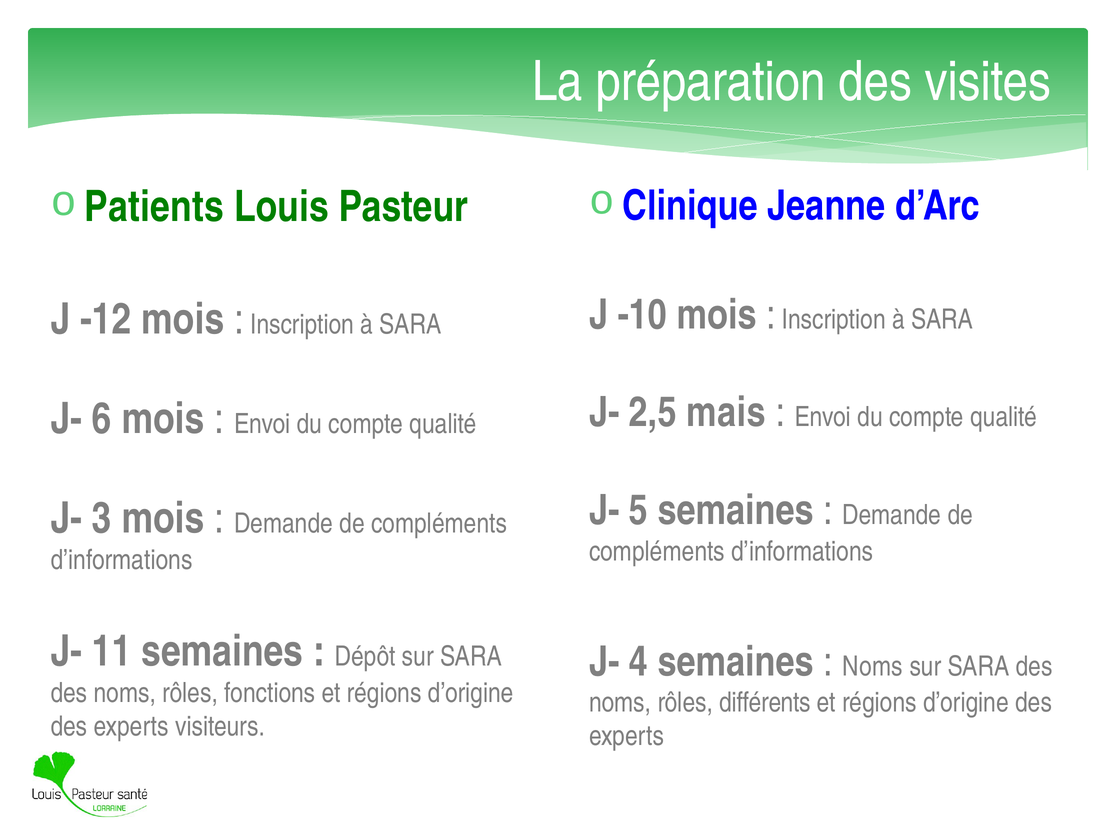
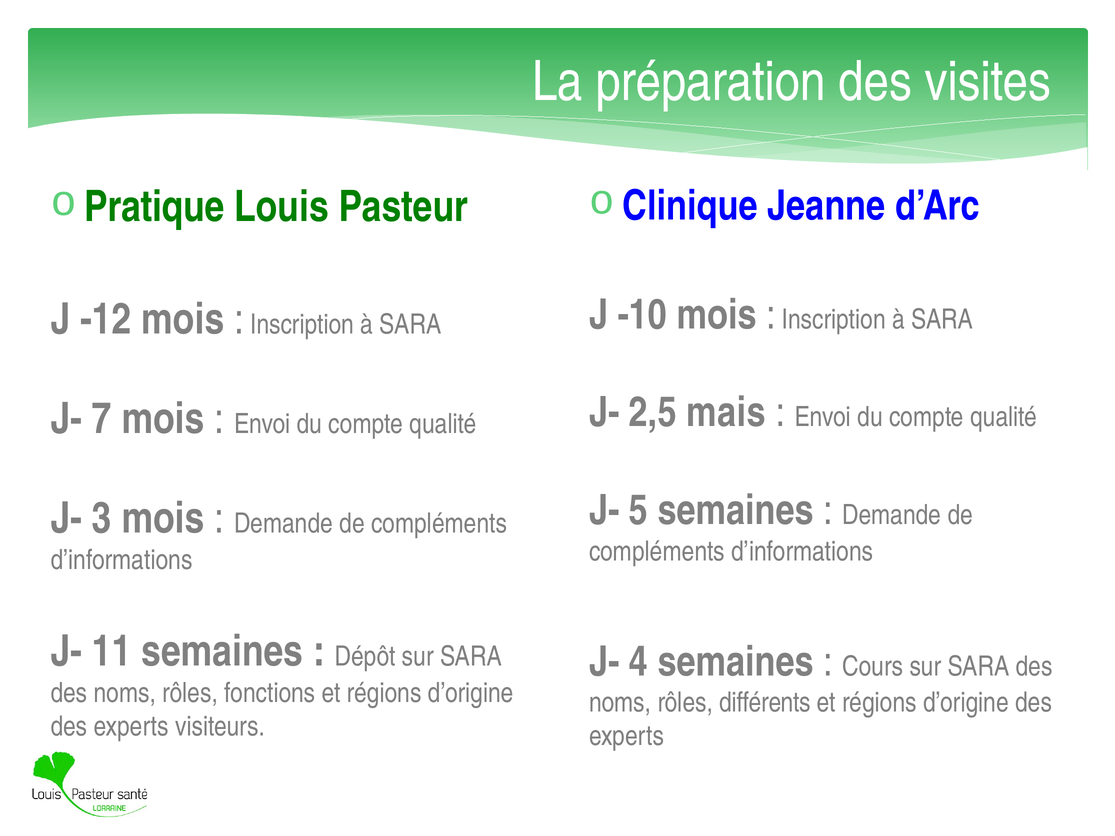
Patients: Patients -> Pratique
6: 6 -> 7
Noms at (873, 667): Noms -> Cours
